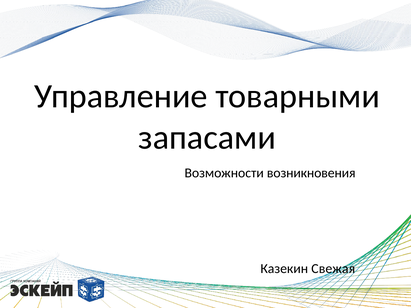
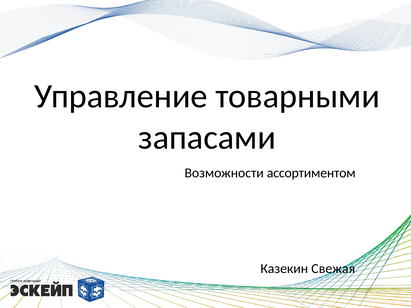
возникновения: возникновения -> ассортиментом
